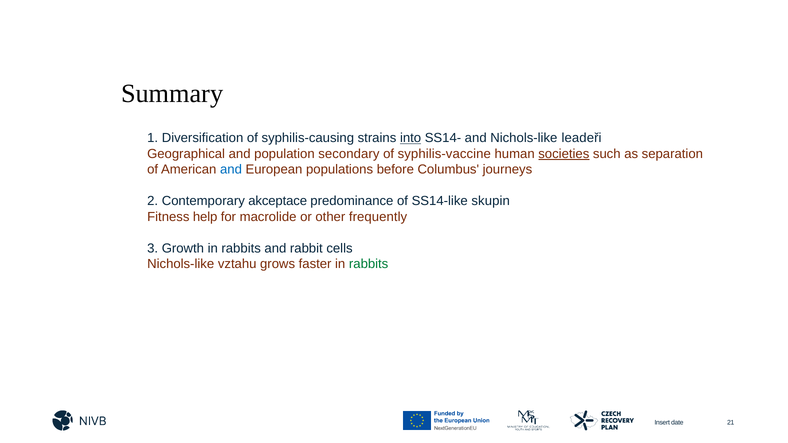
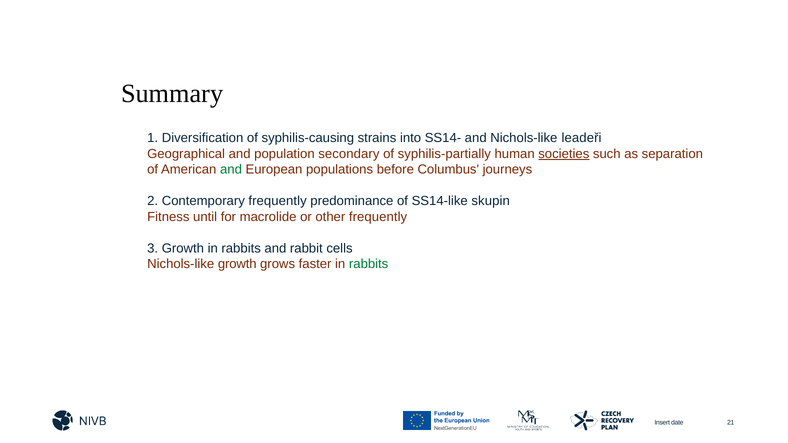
into underline: present -> none
syphilis-vaccine: syphilis-vaccine -> syphilis-partially
and at (231, 170) colour: blue -> green
Contemporary akceptace: akceptace -> frequently
help: help -> until
Nichols-like vztahu: vztahu -> growth
